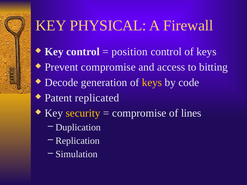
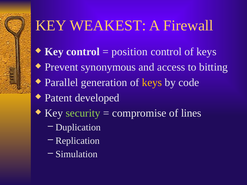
PHYSICAL: PHYSICAL -> WEAKEST
Prevent compromise: compromise -> synonymous
Decode: Decode -> Parallel
replicated: replicated -> developed
security colour: yellow -> light green
